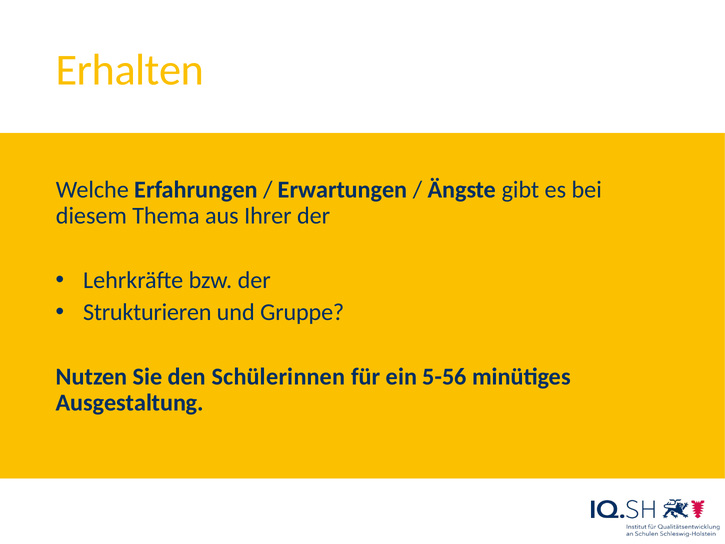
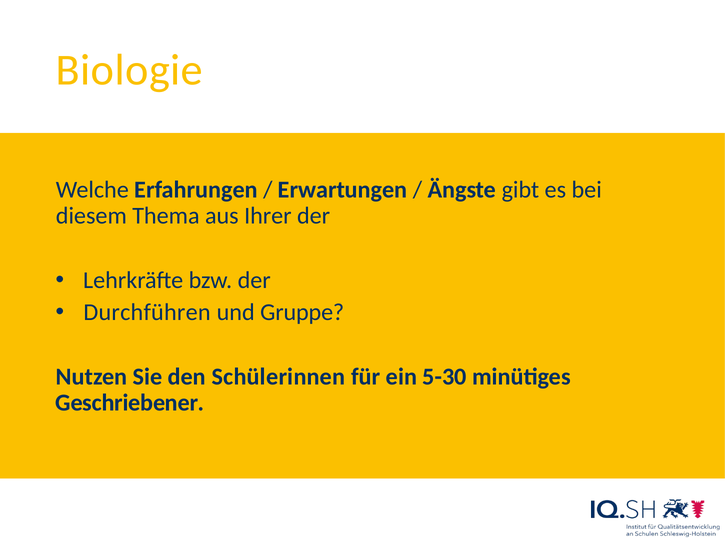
Erhalten: Erhalten -> Biologie
Strukturieren: Strukturieren -> Durchführen
5-56: 5-56 -> 5-30
Ausgestaltung: Ausgestaltung -> Geschriebener
